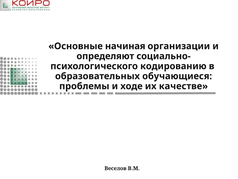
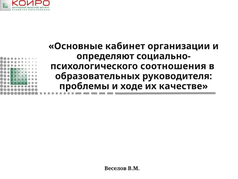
начиная: начиная -> кабинет
кодированию: кодированию -> соотношения
обучающиеся: обучающиеся -> руководителя
